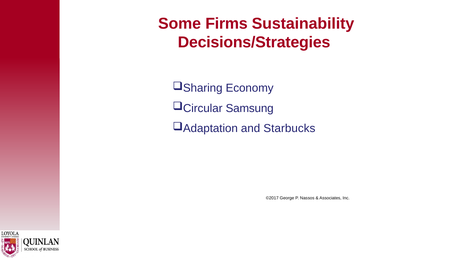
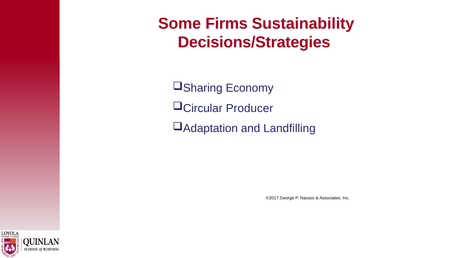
Samsung: Samsung -> Producer
Starbucks: Starbucks -> Landfilling
